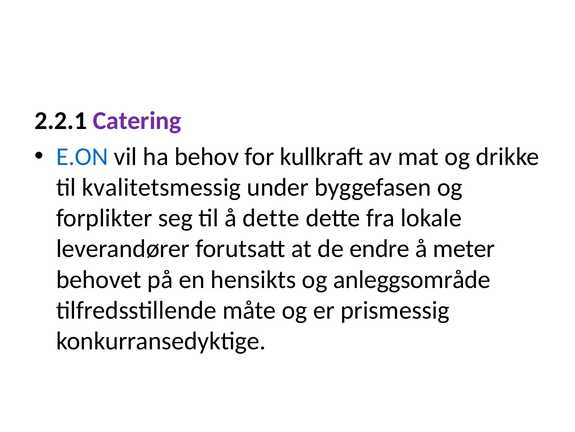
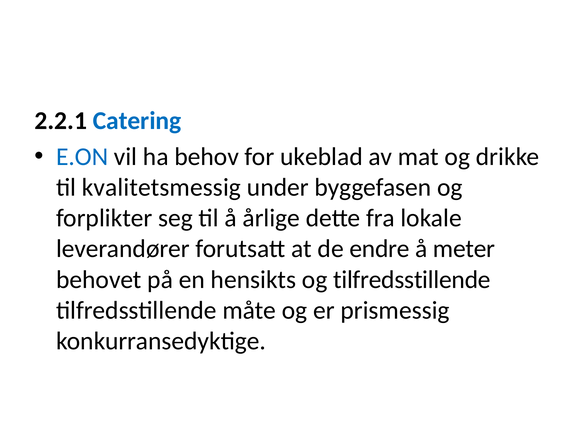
Catering colour: purple -> blue
kullkraft: kullkraft -> ukeblad
å dette: dette -> årlige
og anleggsområde: anleggsområde -> tilfredsstillende
